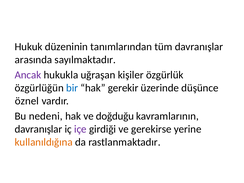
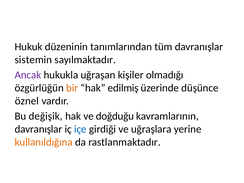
arasında: arasında -> sistemin
özgürlük: özgürlük -> olmadığı
bir colour: blue -> orange
gerekir: gerekir -> edilmiş
nedeni: nedeni -> değişik
içe colour: purple -> blue
gerekirse: gerekirse -> uğraşlara
